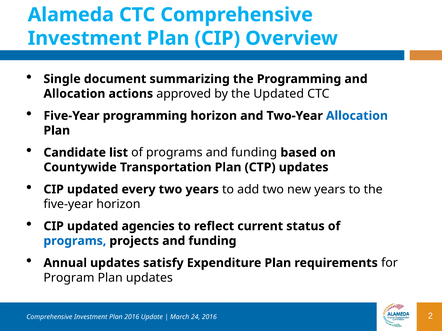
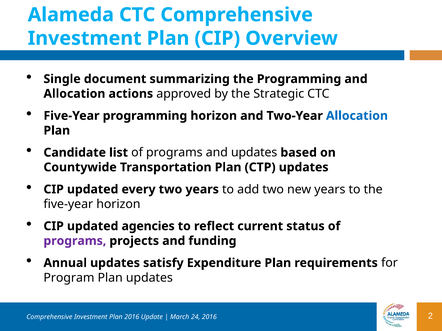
the Updated: Updated -> Strategic
programs and funding: funding -> updates
programs at (75, 241) colour: blue -> purple
